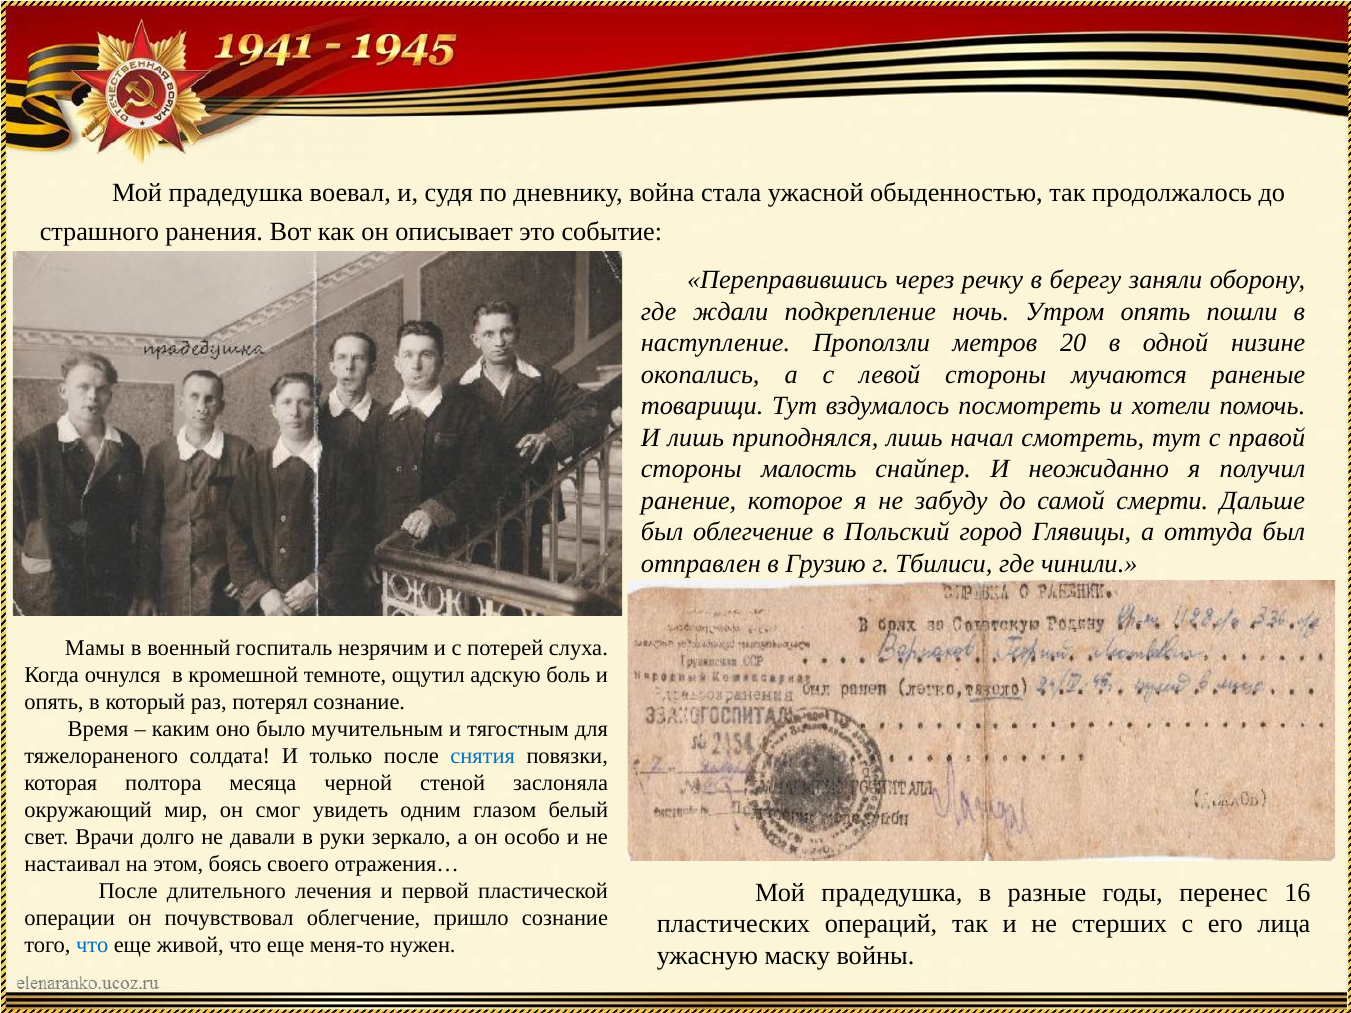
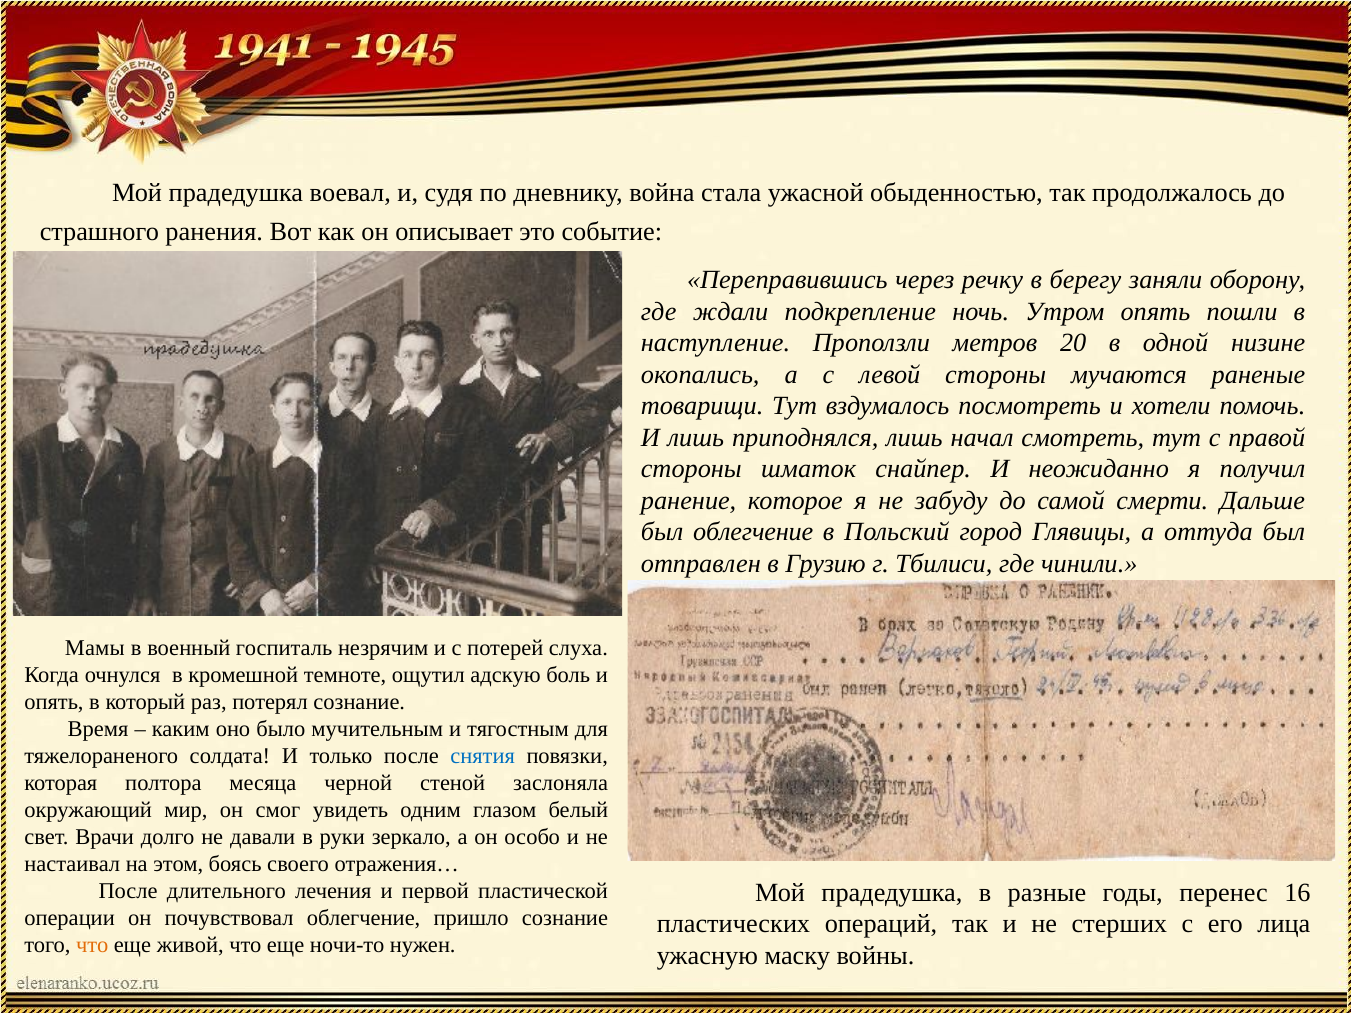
малость: малость -> шматок
что at (92, 945) colour: blue -> orange
меня-то: меня-то -> ночи-то
